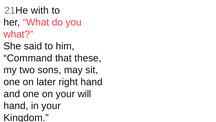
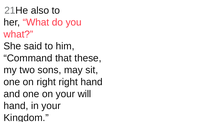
with: with -> also
on later: later -> right
